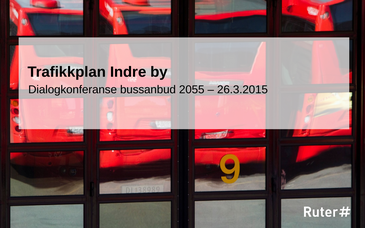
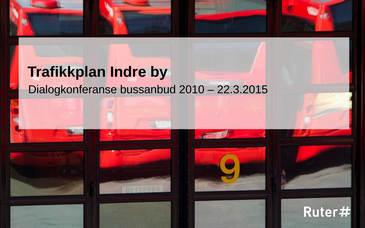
2055: 2055 -> 2010
26.3.2015: 26.3.2015 -> 22.3.2015
